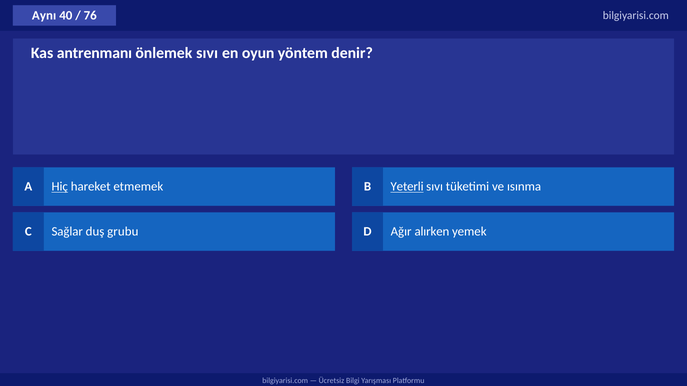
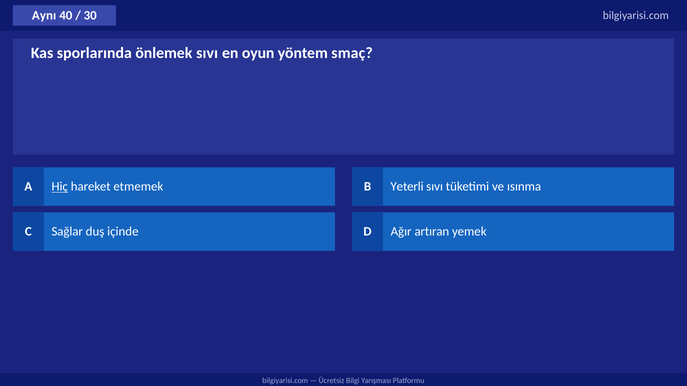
76: 76 -> 30
antrenmanı: antrenmanı -> sporlarında
denir: denir -> smaç
Yeterli underline: present -> none
grubu: grubu -> içinde
alırken: alırken -> artıran
